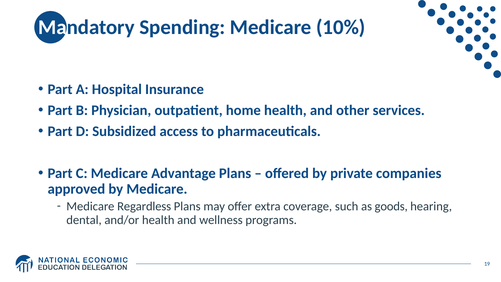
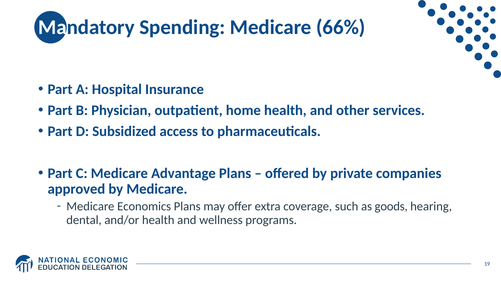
10%: 10% -> 66%
Regardless: Regardless -> Economics
